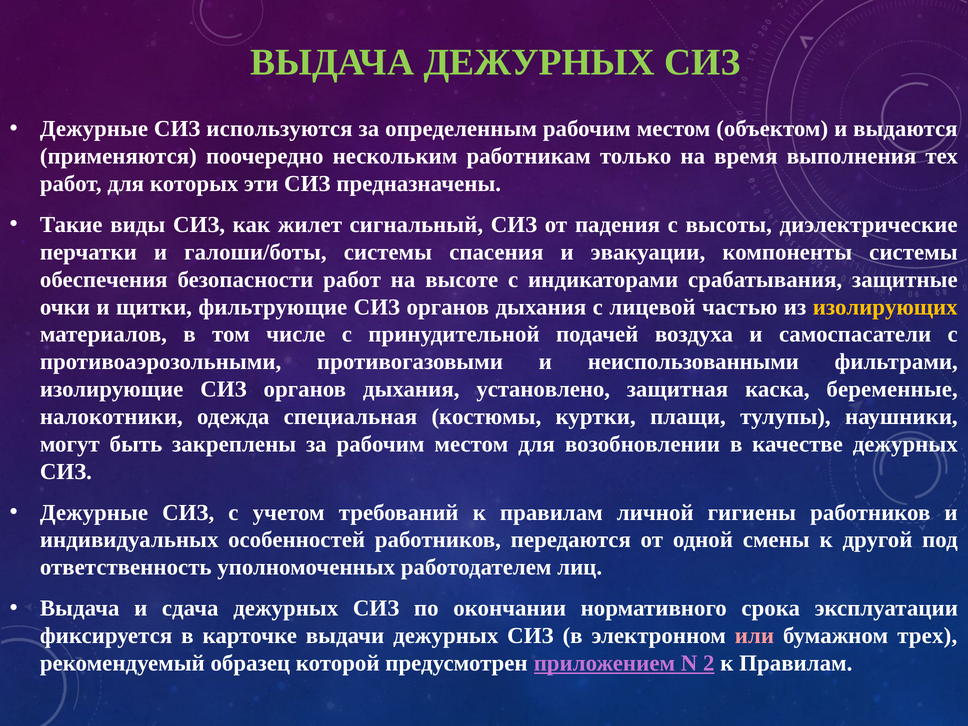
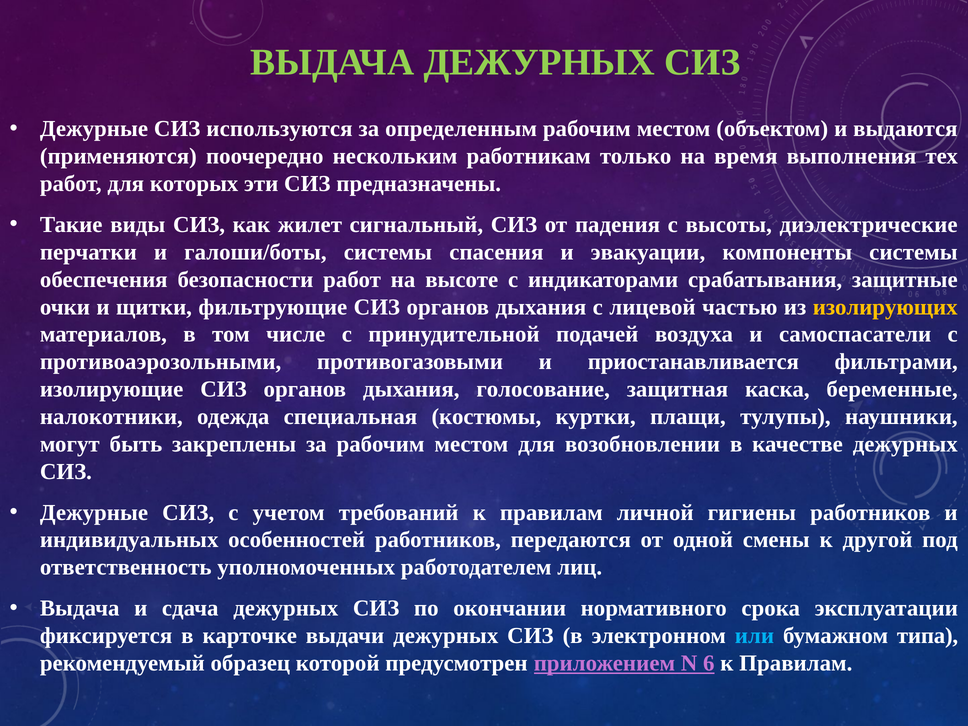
неиспользованными: неиспользованными -> приостанавливается
установлено: установлено -> голосование
или colour: pink -> light blue
трех: трех -> типа
2: 2 -> 6
